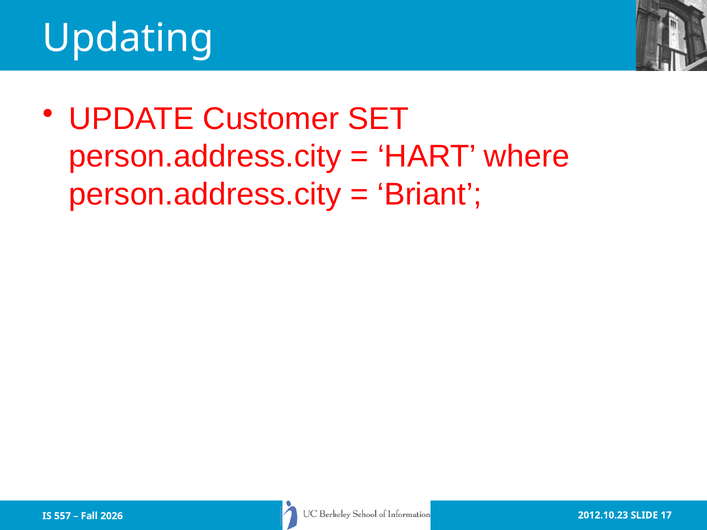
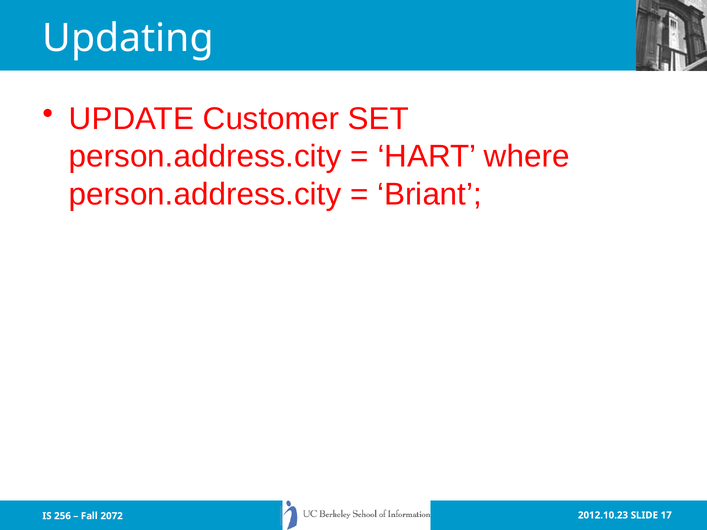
557: 557 -> 256
2026: 2026 -> 2072
